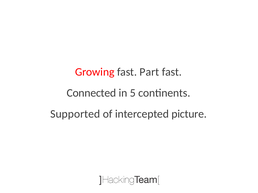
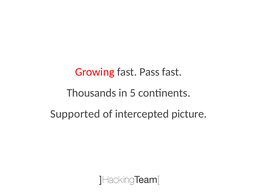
Part: Part -> Pass
Connected: Connected -> Thousands
